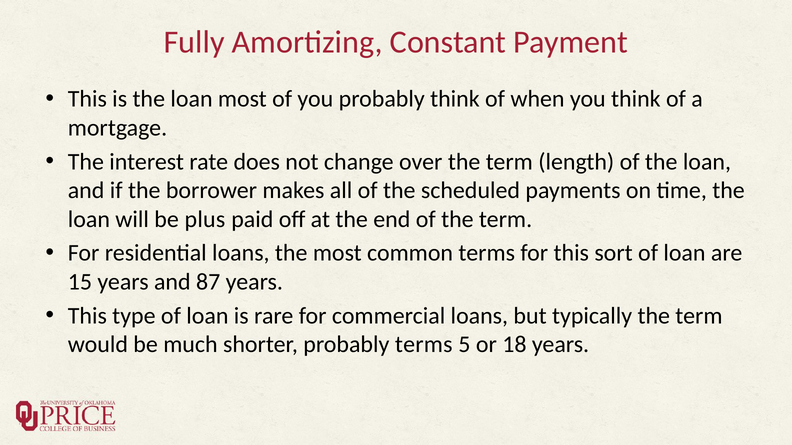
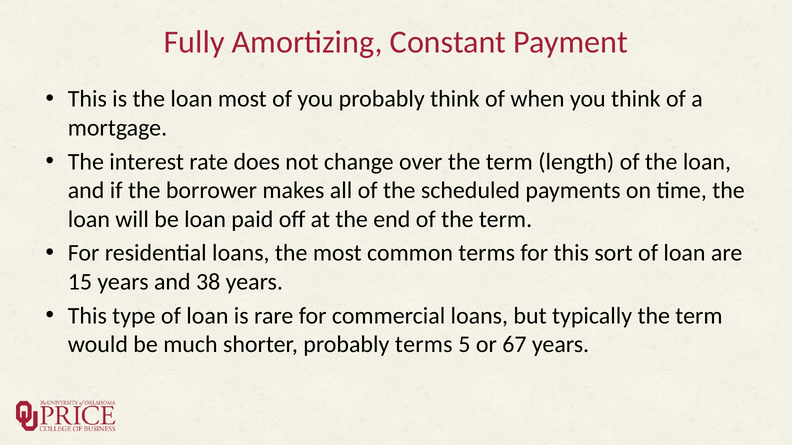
be plus: plus -> loan
87: 87 -> 38
18: 18 -> 67
